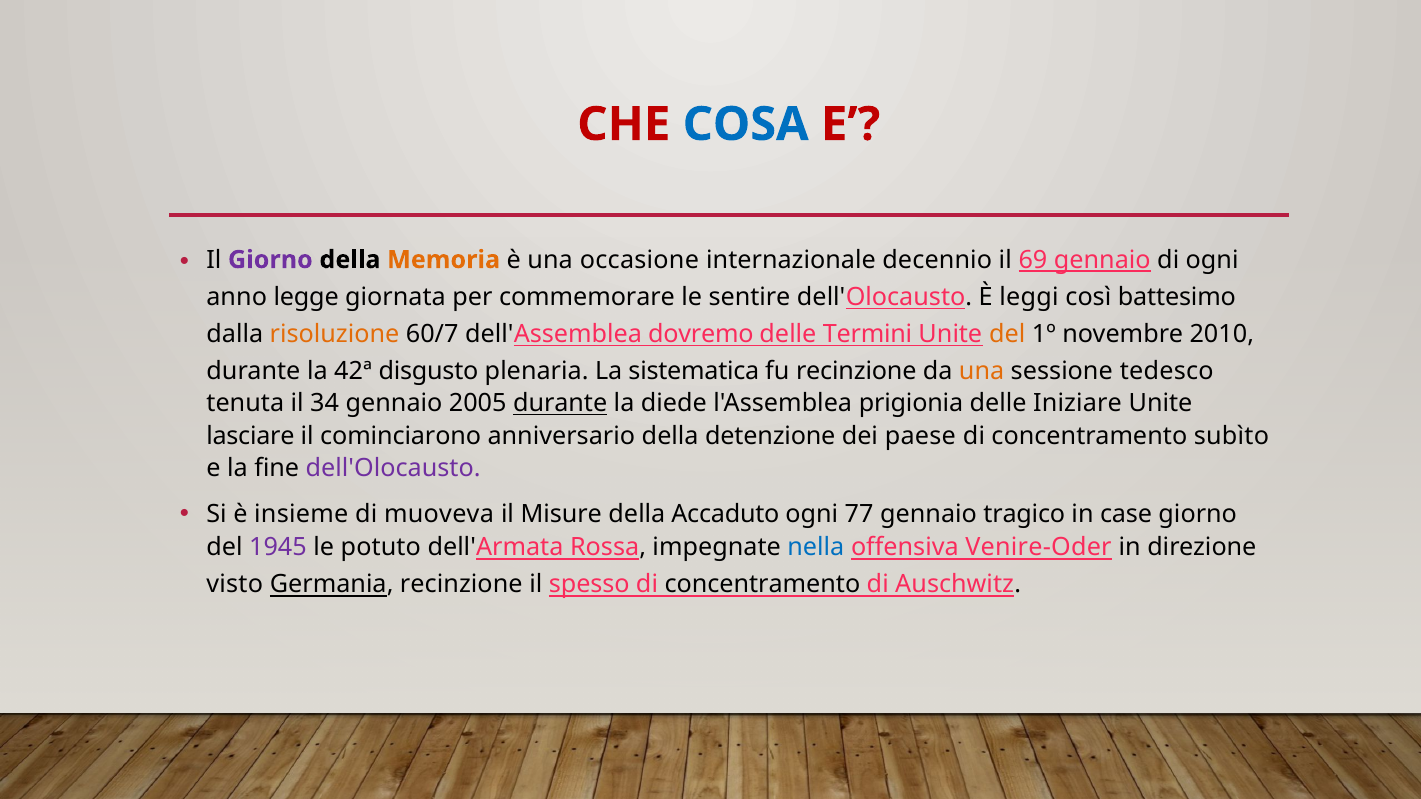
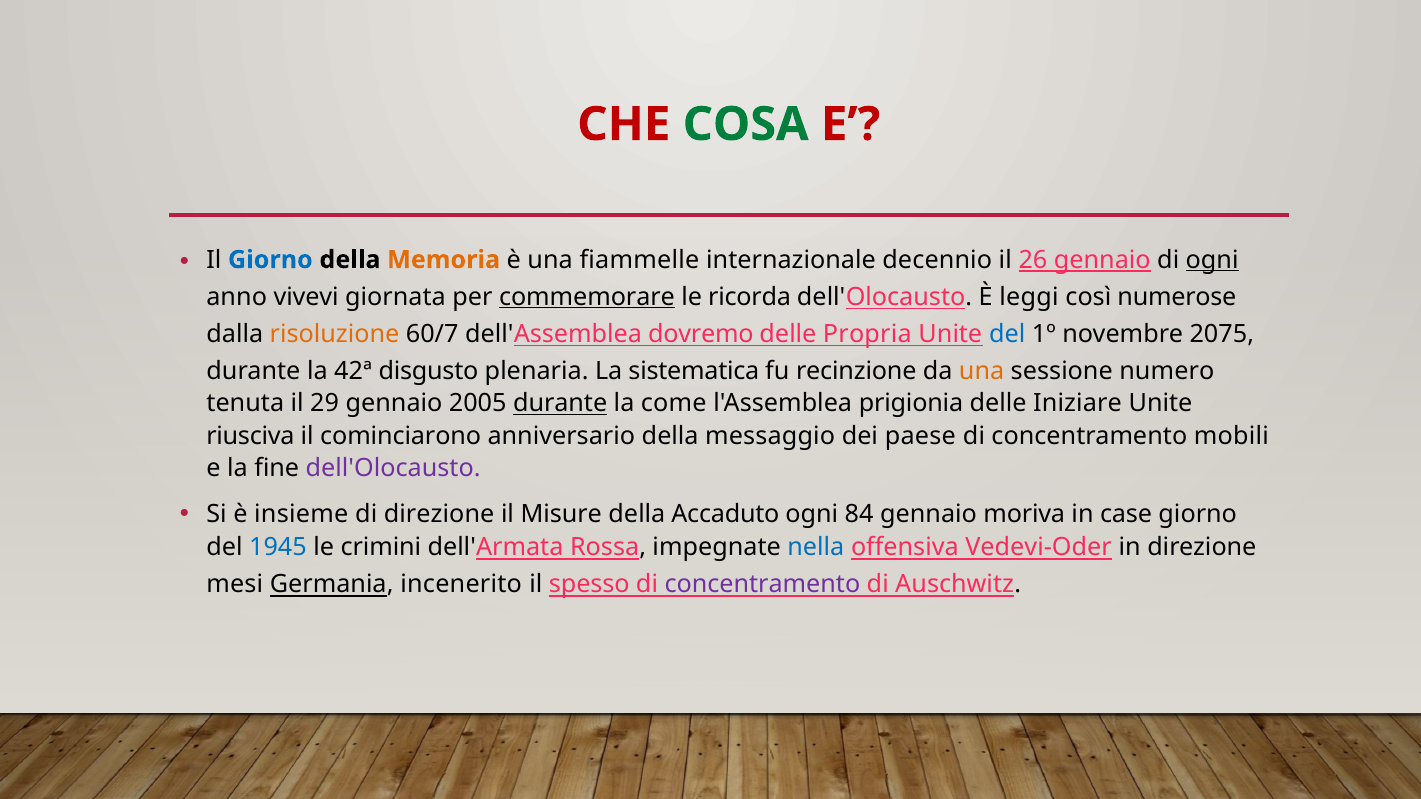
COSA colour: blue -> green
Giorno at (270, 260) colour: purple -> blue
occasione: occasione -> fiammelle
69: 69 -> 26
ogni at (1212, 260) underline: none -> present
legge: legge -> vivevi
commemorare underline: none -> present
sentire: sentire -> ricorda
battesimo: battesimo -> numerose
Termini: Termini -> Propria
del at (1007, 334) colour: orange -> blue
2010: 2010 -> 2075
tedesco: tedesco -> numero
34: 34 -> 29
diede: diede -> come
lasciare: lasciare -> riusciva
detenzione: detenzione -> messaggio
subìto: subìto -> mobili
di muoveva: muoveva -> direzione
77: 77 -> 84
tragico: tragico -> moriva
1945 colour: purple -> blue
potuto: potuto -> crimini
Venire-Oder: Venire-Oder -> Vedevi-Oder
visto: visto -> mesi
Germania recinzione: recinzione -> incenerito
concentramento at (762, 585) colour: black -> purple
